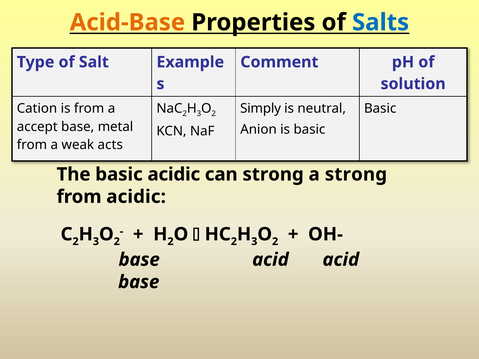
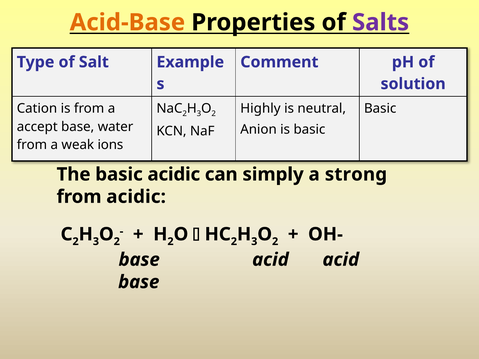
Salts colour: blue -> purple
Simply: Simply -> Highly
metal: metal -> water
acts: acts -> ions
can strong: strong -> simply
